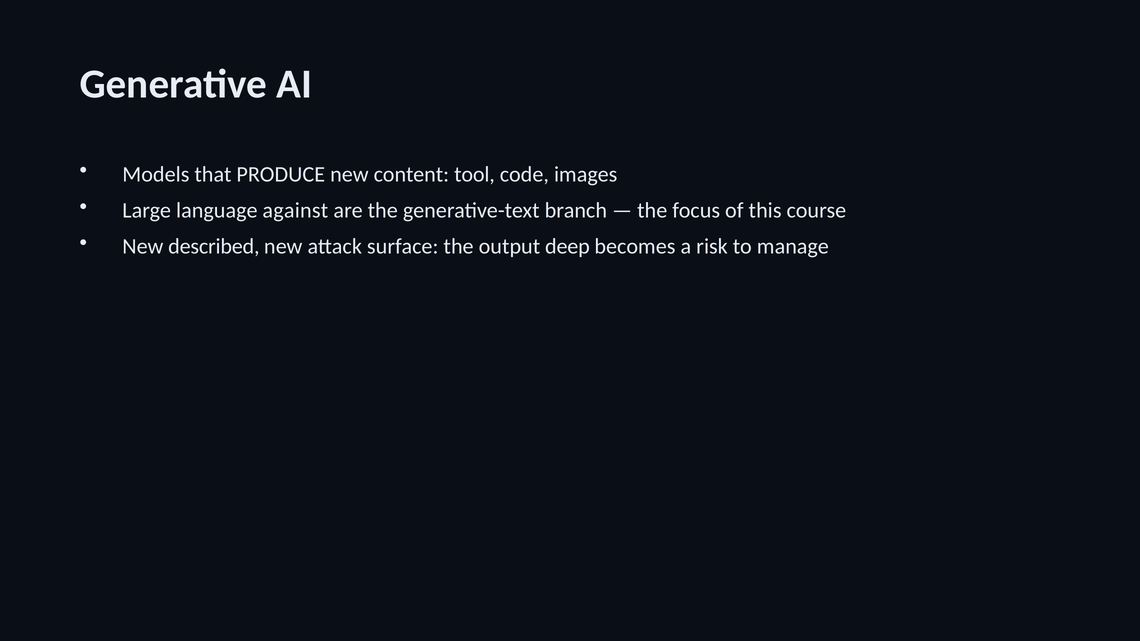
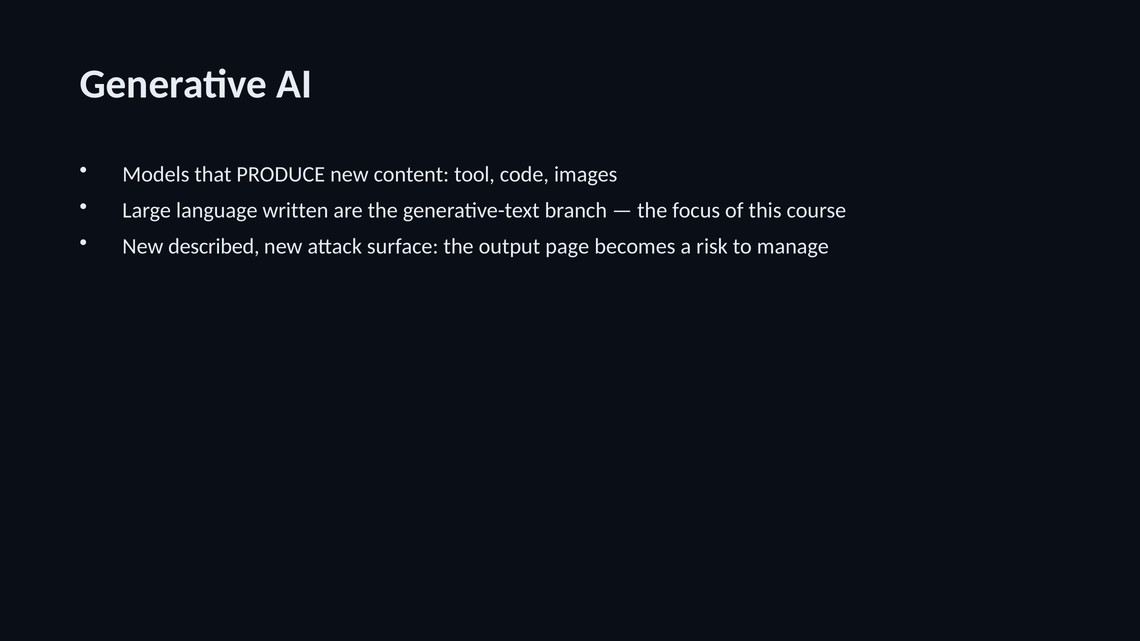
against: against -> written
deep: deep -> page
